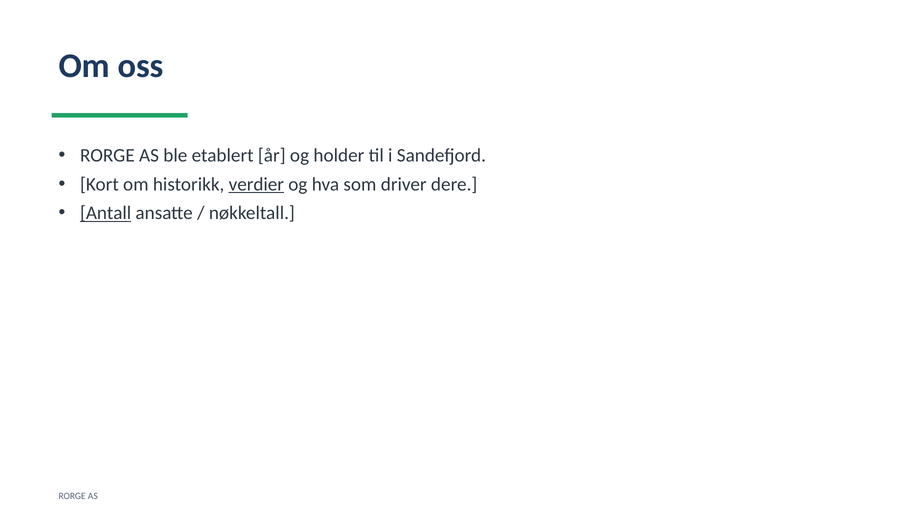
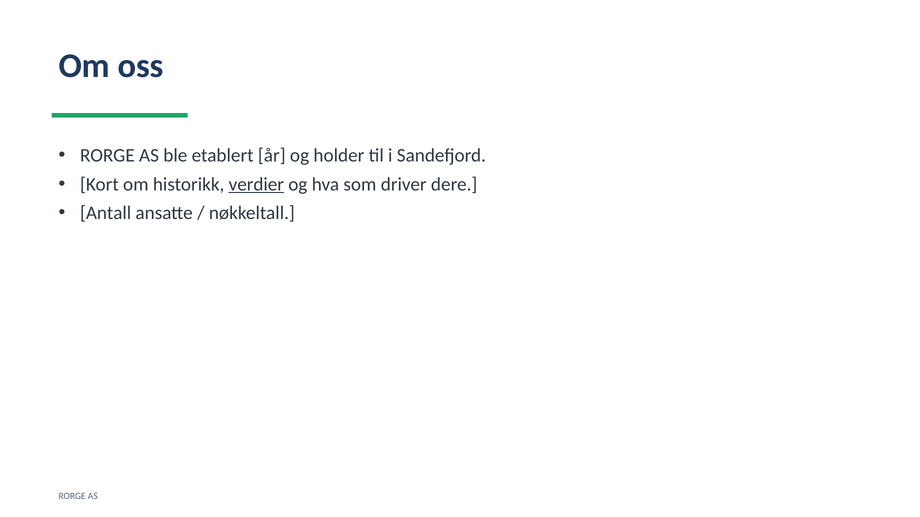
Antall underline: present -> none
